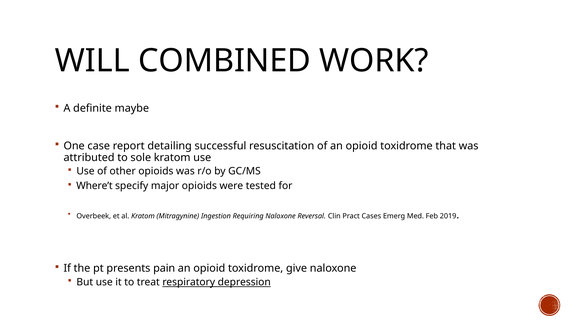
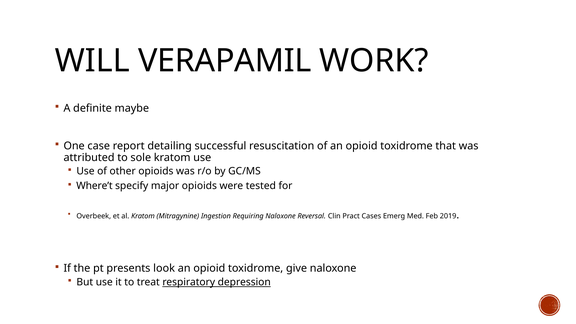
COMBINED: COMBINED -> VERAPAMIL
pain: pain -> look
